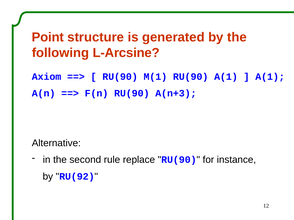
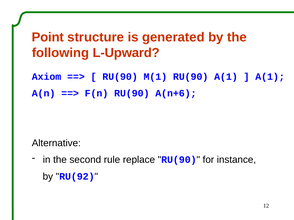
L-Arcsine: L-Arcsine -> L-Upward
A(n+3: A(n+3 -> A(n+6
